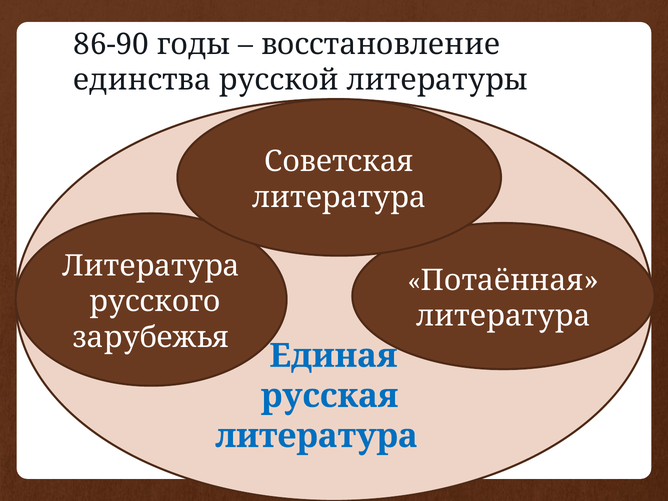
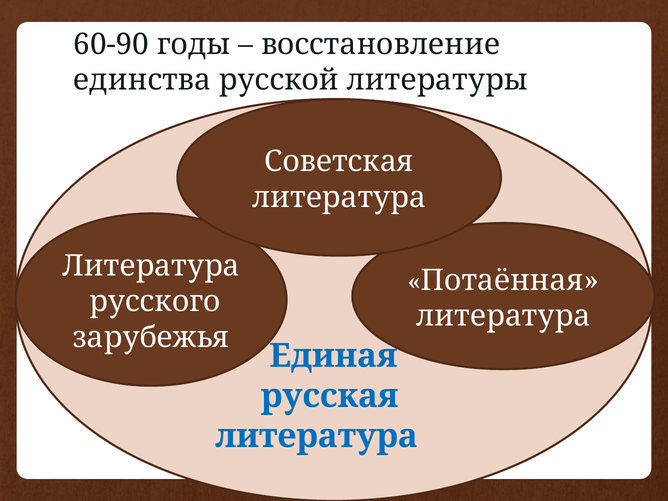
86-90: 86-90 -> 60-90
